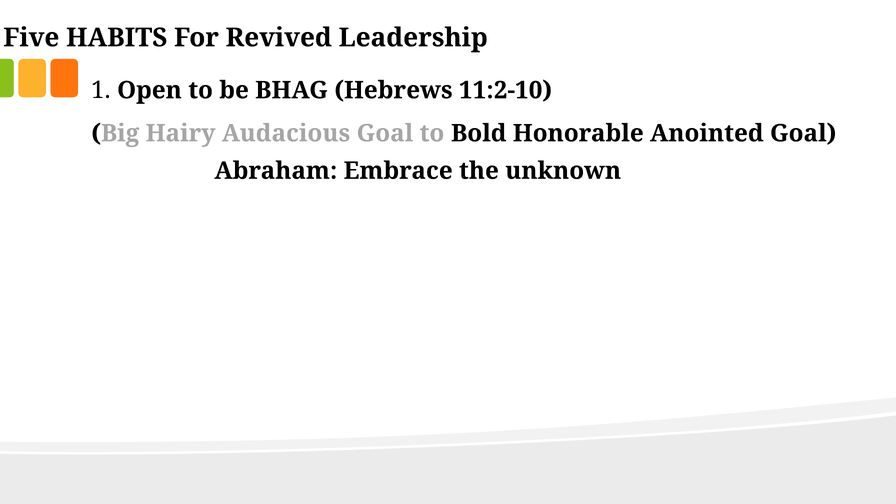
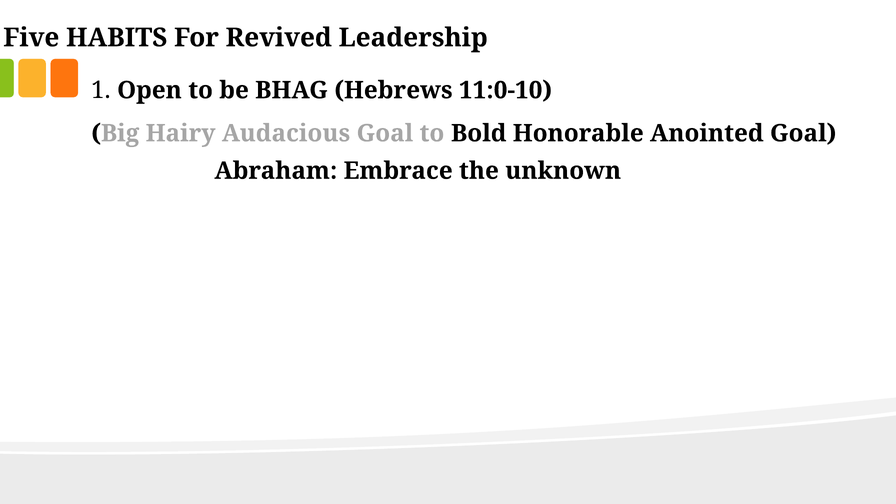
11:2-10: 11:2-10 -> 11:0-10
